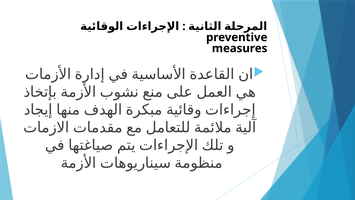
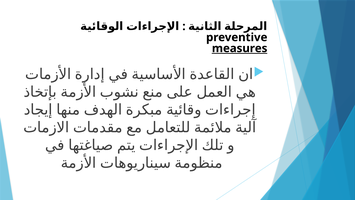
measures underline: none -> present
